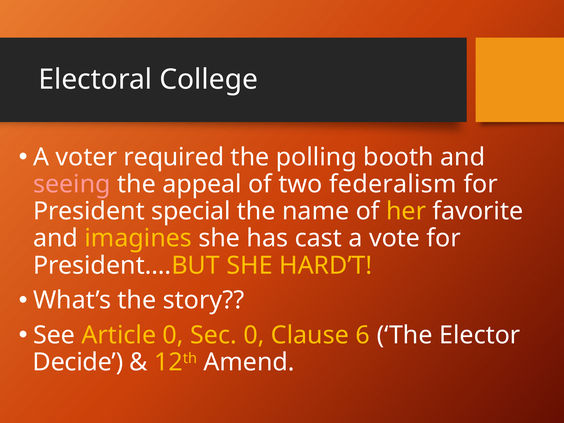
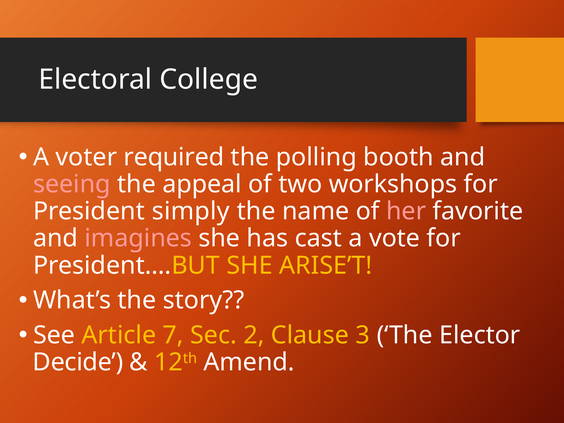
federalism: federalism -> workshops
special: special -> simply
her colour: yellow -> pink
imagines colour: yellow -> pink
HARD’T: HARD’T -> ARISE’T
Article 0: 0 -> 7
Sec 0: 0 -> 2
6: 6 -> 3
